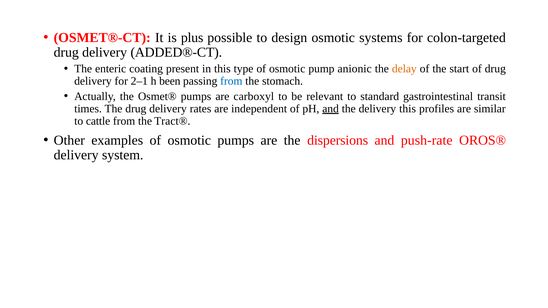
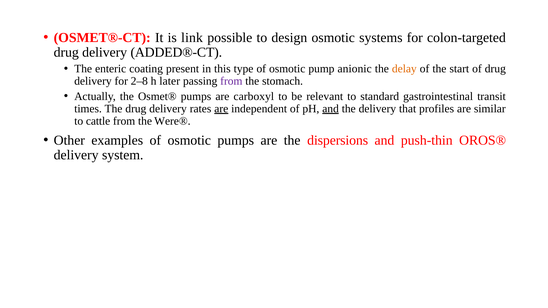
plus: plus -> link
2–1: 2–1 -> 2–8
been: been -> later
from at (231, 81) colour: blue -> purple
are at (221, 109) underline: none -> present
delivery this: this -> that
Tract®: Tract® -> Were®
push-rate: push-rate -> push-thin
